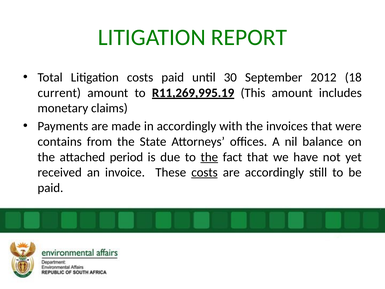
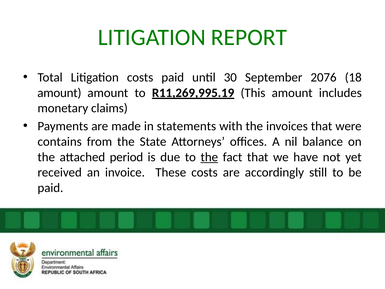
2012: 2012 -> 2076
current at (59, 93): current -> amount
in accordingly: accordingly -> statements
costs at (205, 172) underline: present -> none
